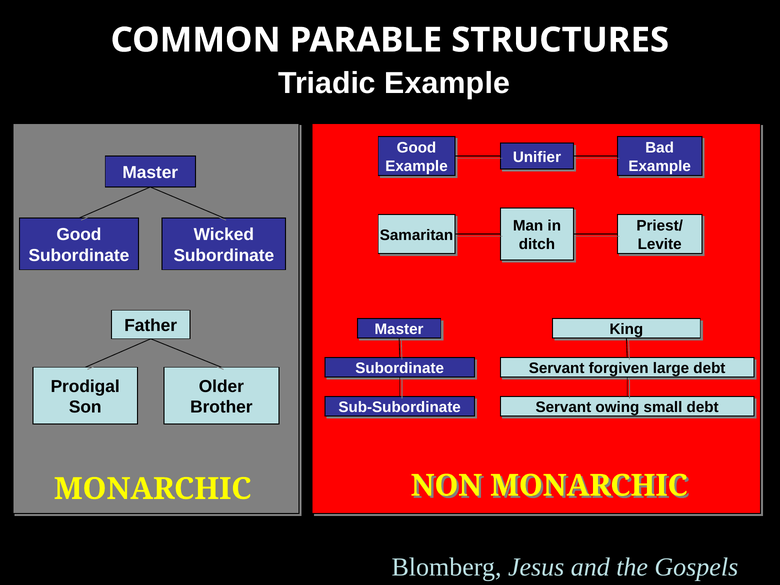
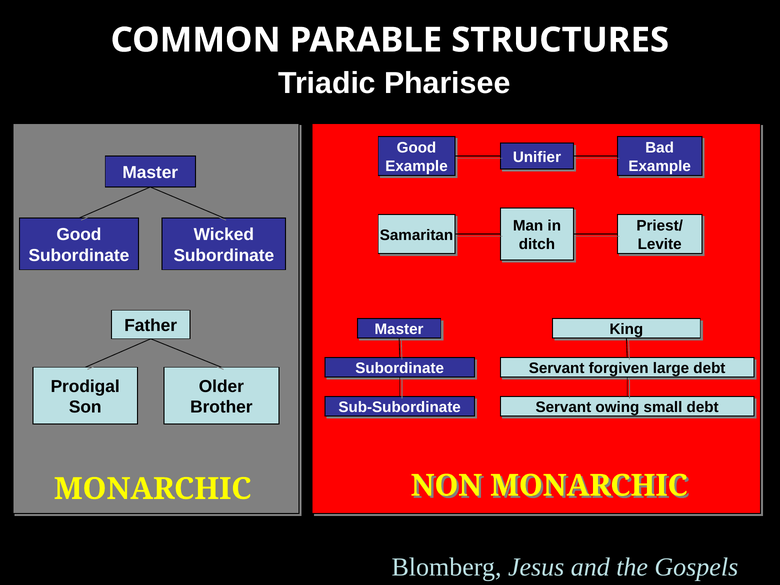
Triadic Example: Example -> Pharisee
